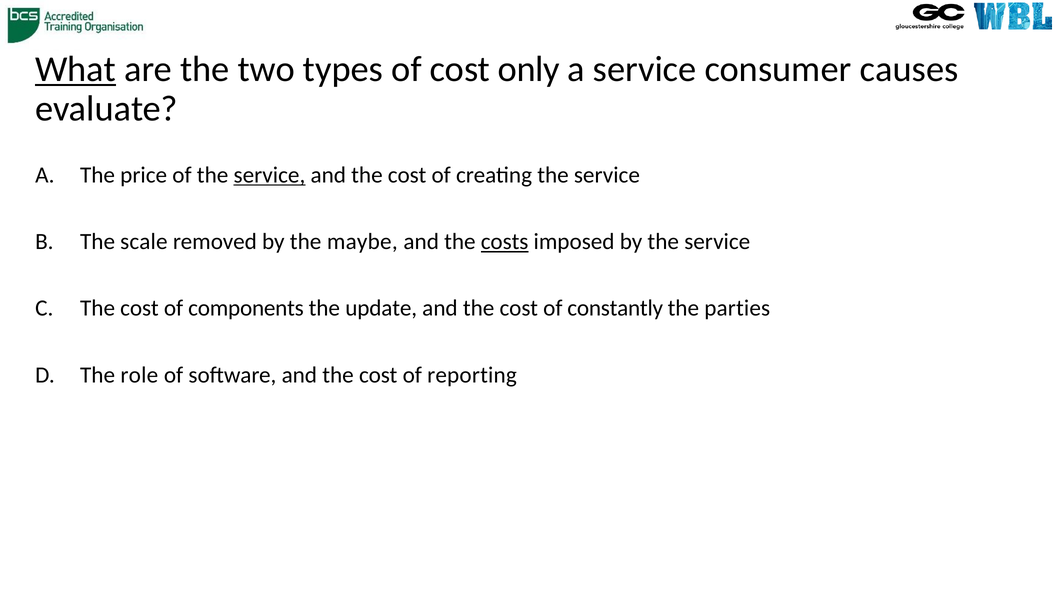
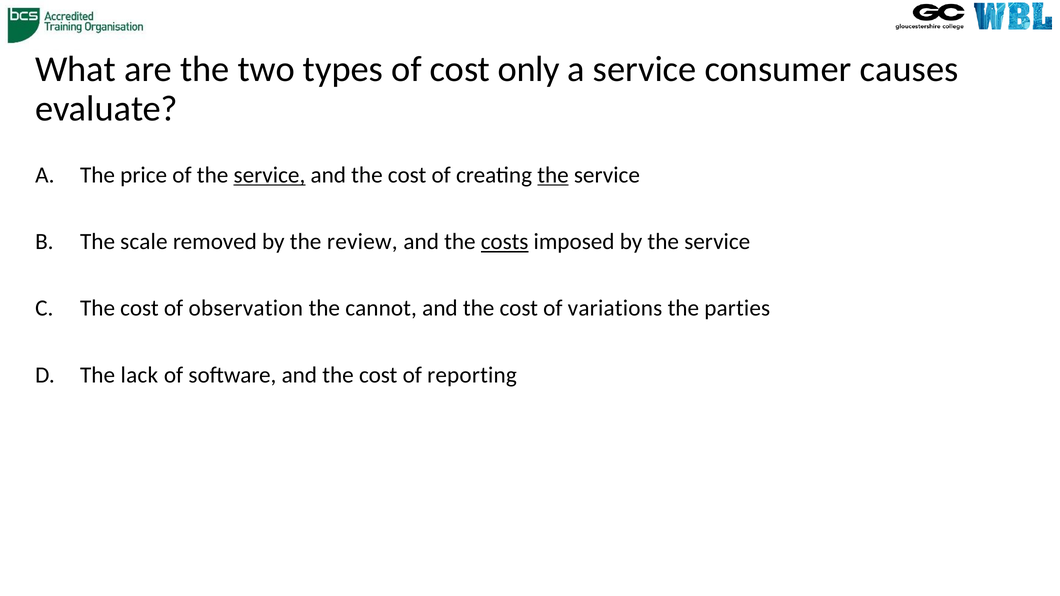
What underline: present -> none
the at (553, 175) underline: none -> present
maybe: maybe -> review
components: components -> observation
update: update -> cannot
constantly: constantly -> variations
role: role -> lack
